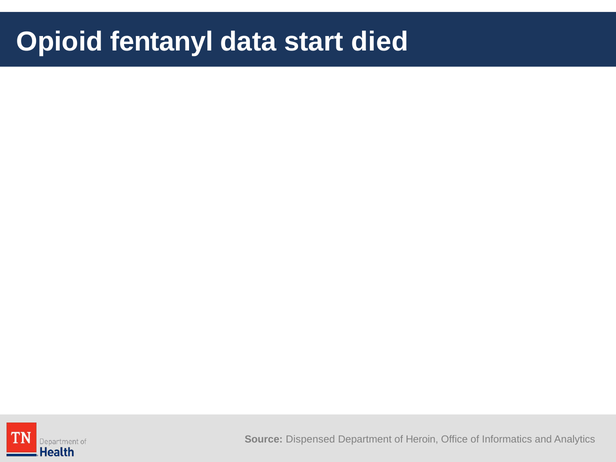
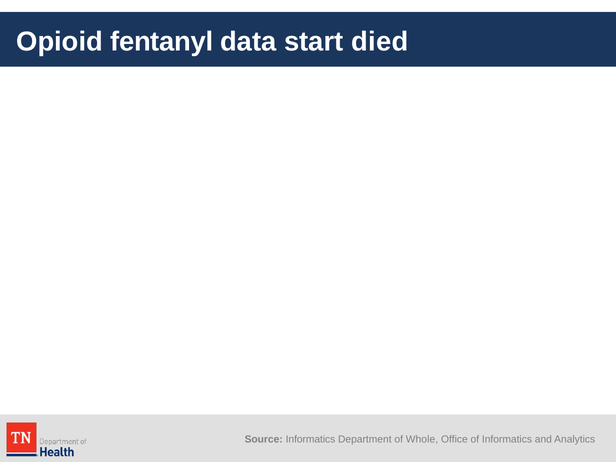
Source Dispensed: Dispensed -> Informatics
Heroin: Heroin -> Whole
